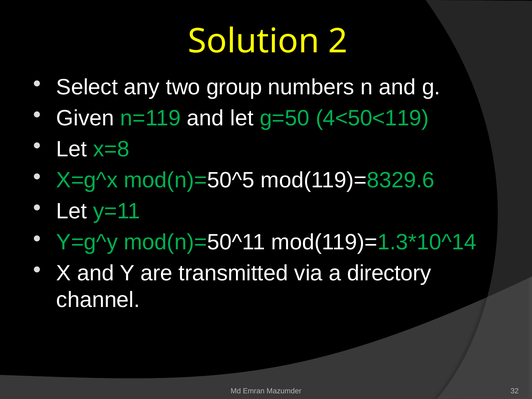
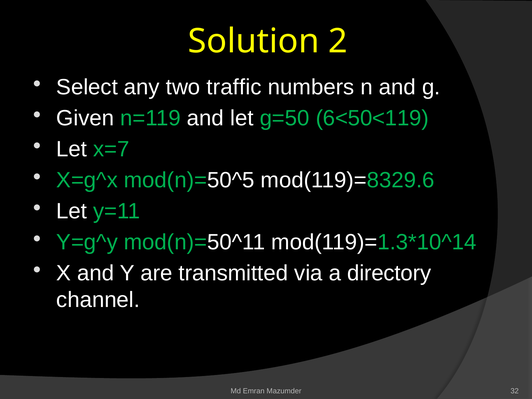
group: group -> traffic
4<50<119: 4<50<119 -> 6<50<119
x=8: x=8 -> x=7
